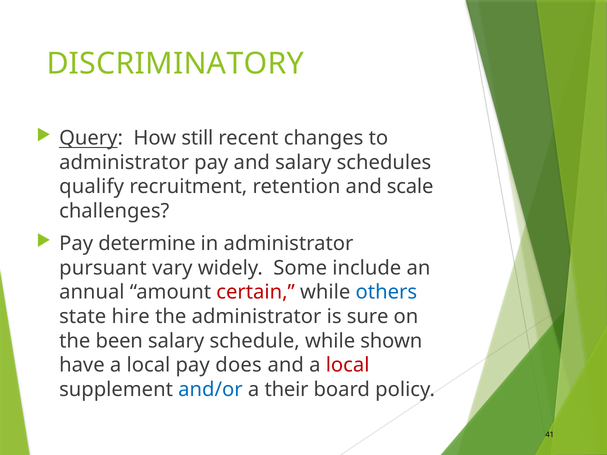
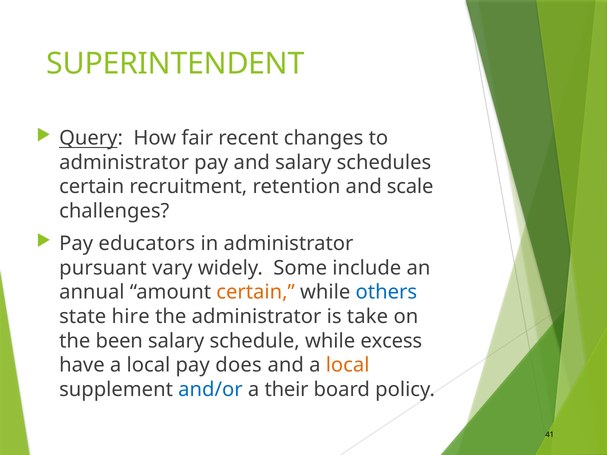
DISCRIMINATORY: DISCRIMINATORY -> SUPERINTENDENT
still: still -> fair
qualify at (92, 187): qualify -> certain
determine: determine -> educators
certain at (256, 292) colour: red -> orange
sure: sure -> take
shown: shown -> excess
local at (348, 365) colour: red -> orange
